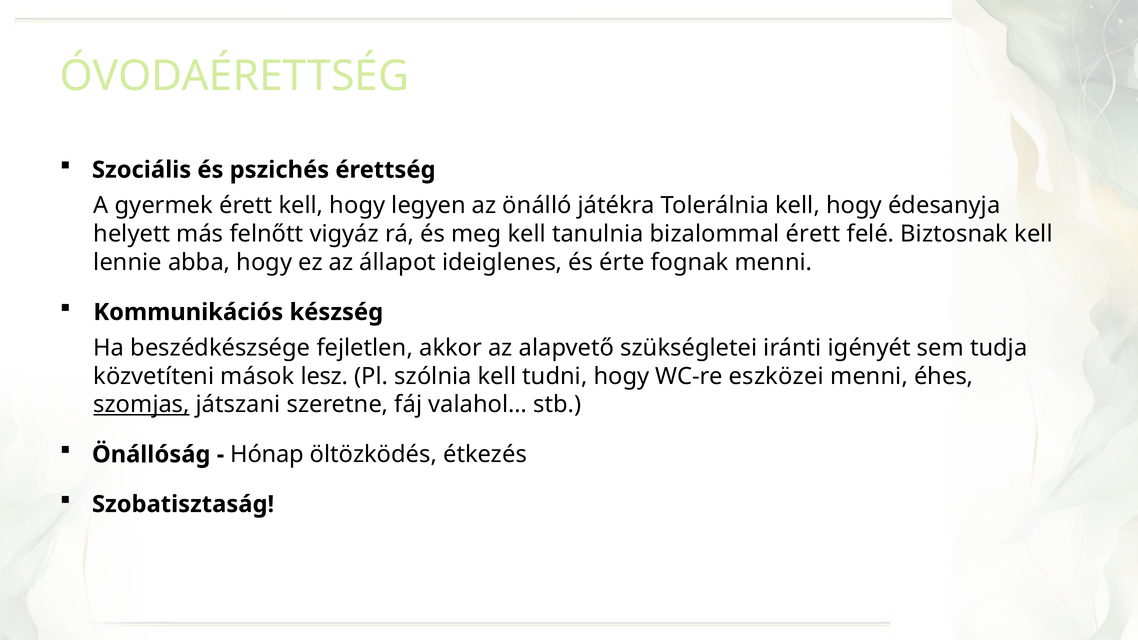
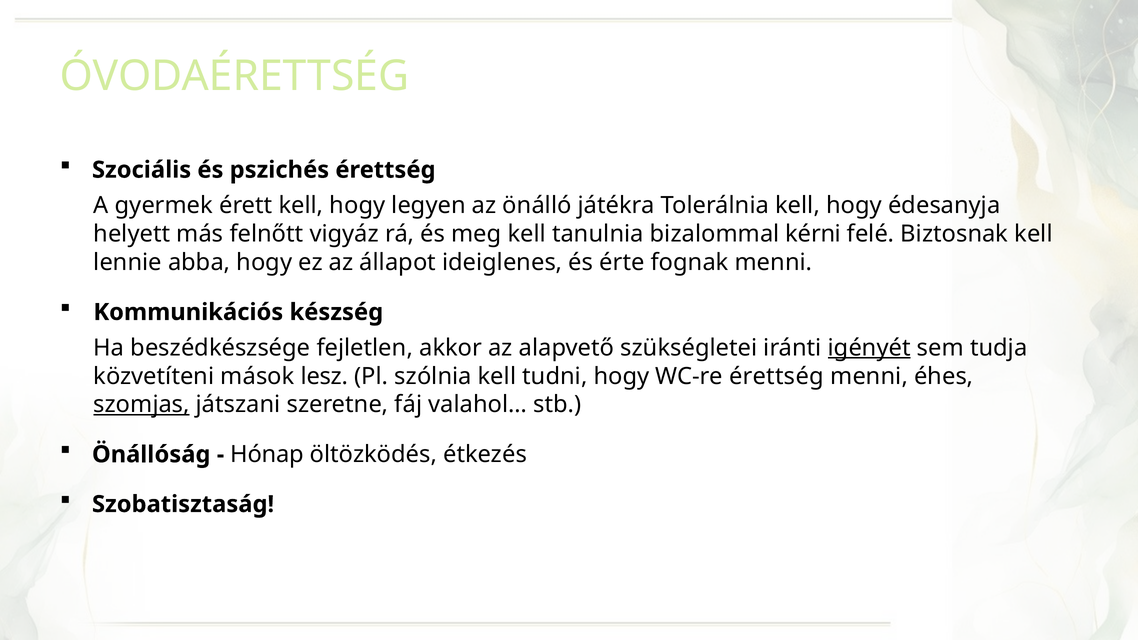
bizalommal érett: érett -> kérni
igényét underline: none -> present
WC-re eszközei: eszközei -> érettség
